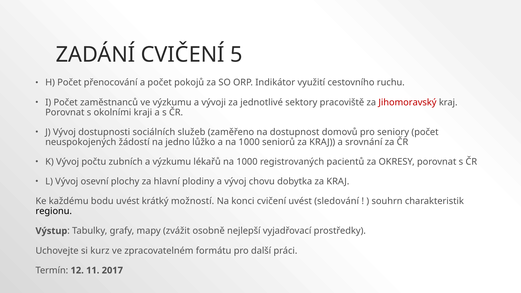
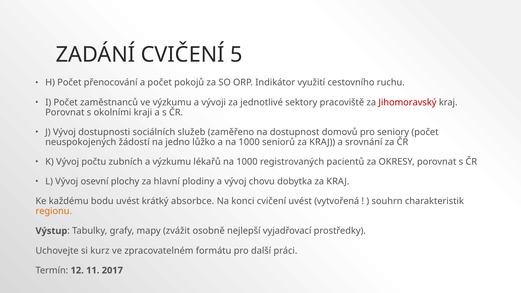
možností: možností -> absorbce
sledování: sledování -> vytvořená
regionu colour: black -> orange
